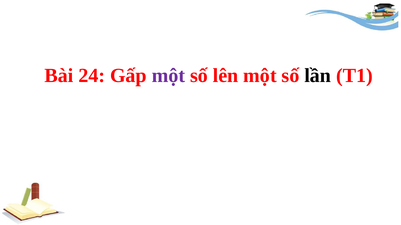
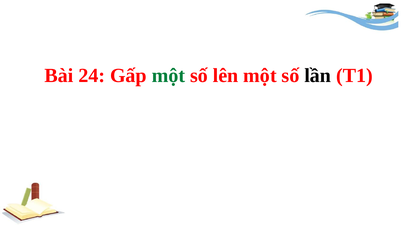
một at (168, 76) colour: purple -> green
